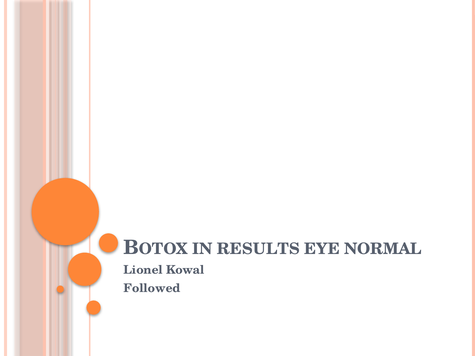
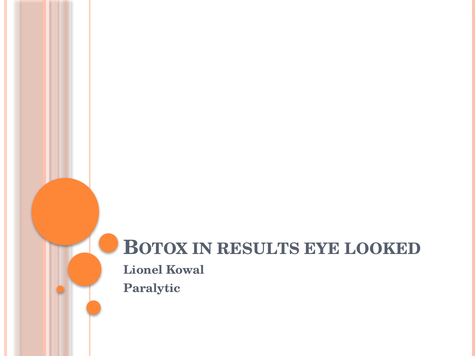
NORMAL: NORMAL -> LOOKED
Followed: Followed -> Paralytic
